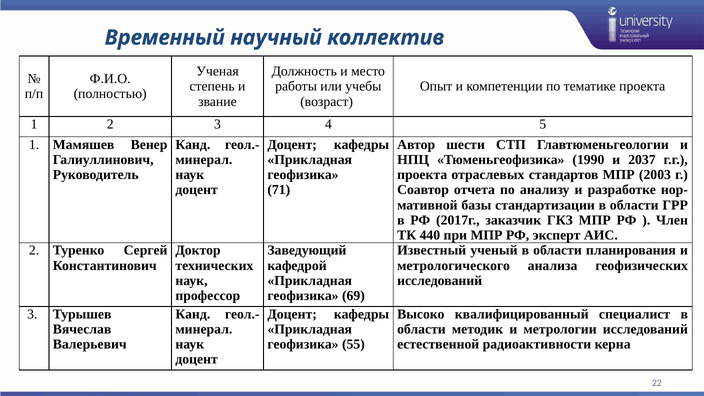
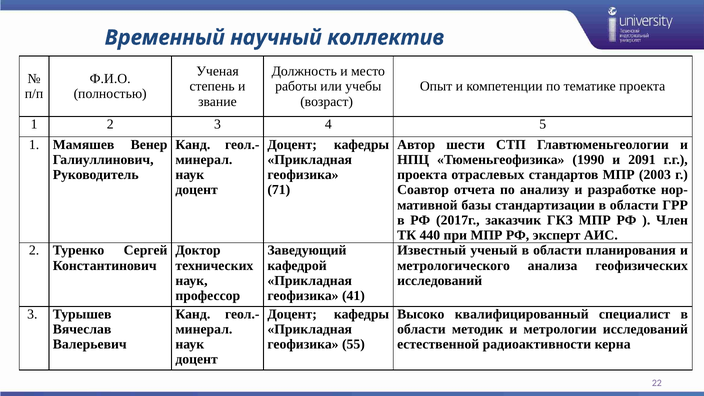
2037: 2037 -> 2091
69: 69 -> 41
